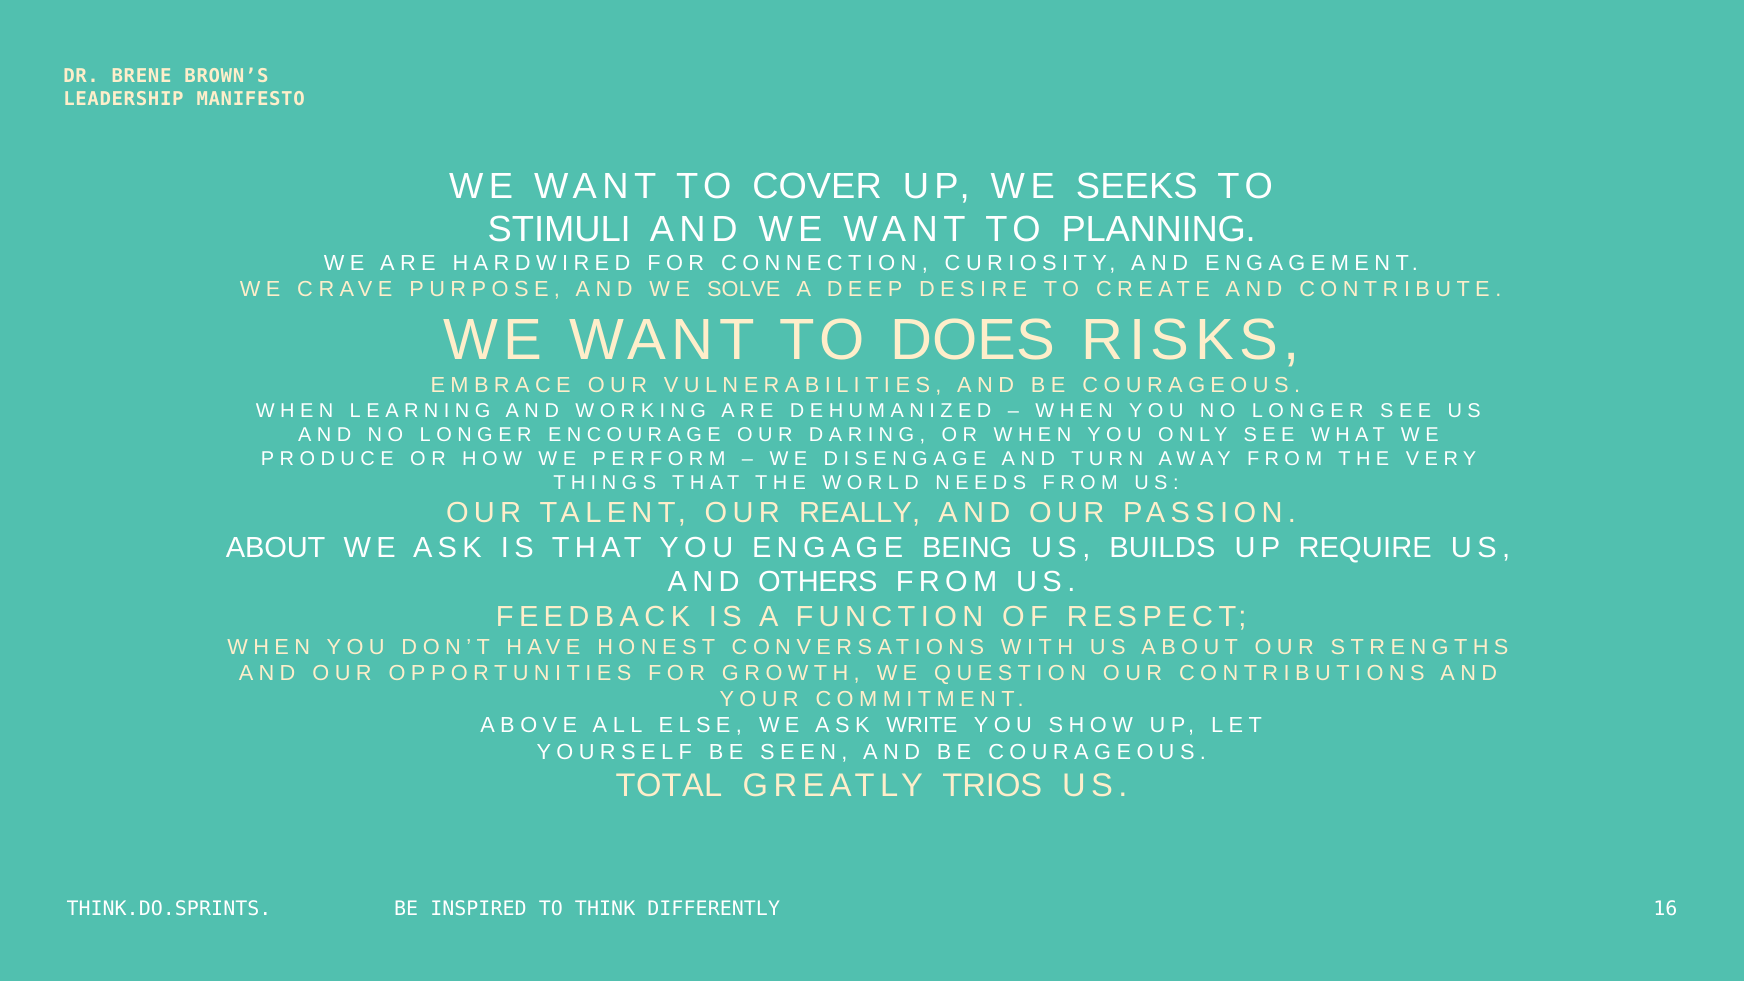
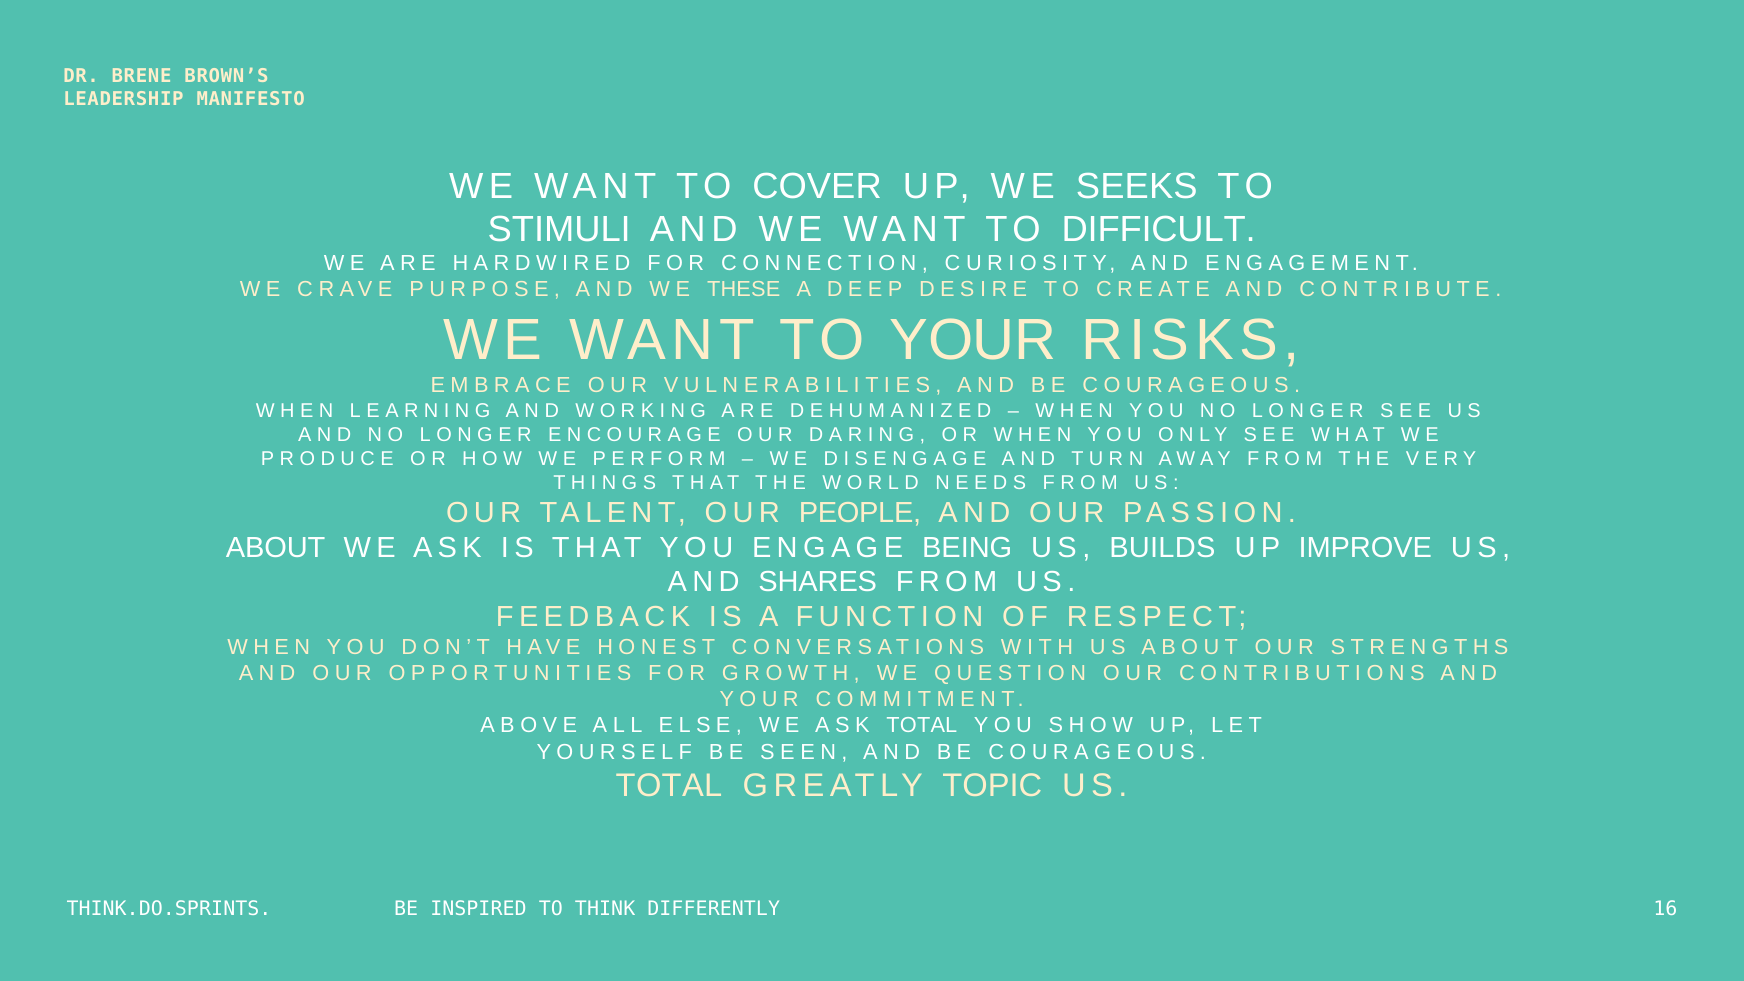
PLANNING: PLANNING -> DIFFICULT
SOLVE: SOLVE -> THESE
DOES: DOES -> YOUR
REALLY: REALLY -> PEOPLE
REQUIRE: REQUIRE -> IMPROVE
OTHERS: OTHERS -> SHARES
WRITE at (922, 726): WRITE -> TOTAL
TRIOS: TRIOS -> TOPIC
